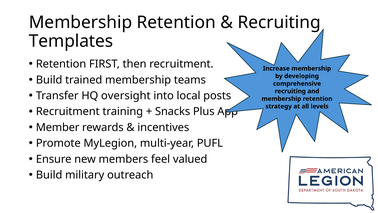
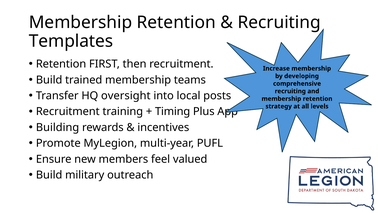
Snacks: Snacks -> Timing
Member: Member -> Building
